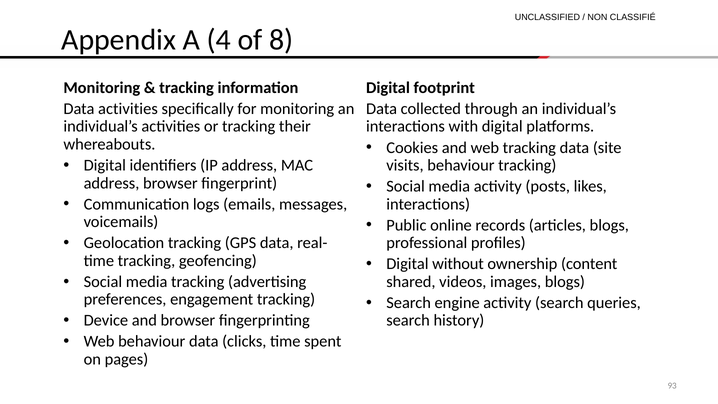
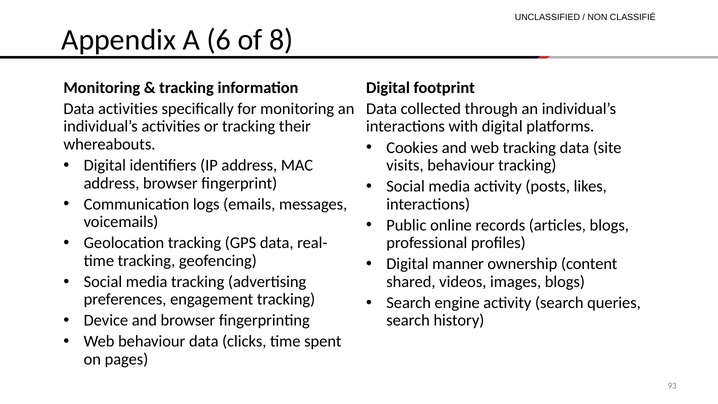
4: 4 -> 6
without: without -> manner
